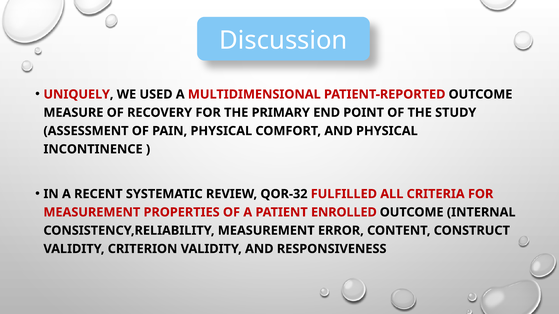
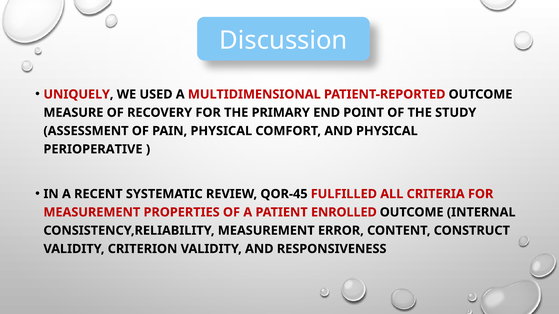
INCONTINENCE: INCONTINENCE -> PERIOPERATIVE
QOR-32: QOR-32 -> QOR-45
